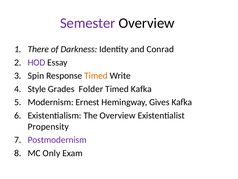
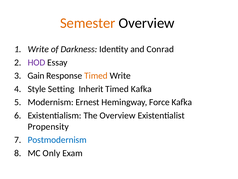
Semester colour: purple -> orange
There at (38, 49): There -> Write
Spin: Spin -> Gain
Grades: Grades -> Setting
Folder: Folder -> Inherit
Gives: Gives -> Force
Postmodernism colour: purple -> blue
